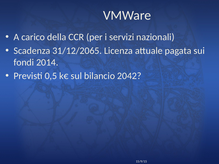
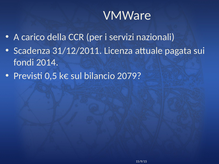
31/12/2065: 31/12/2065 -> 31/12/2011
2042: 2042 -> 2079
